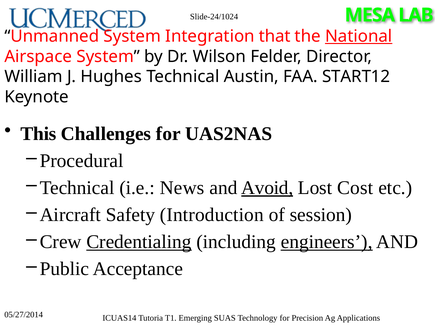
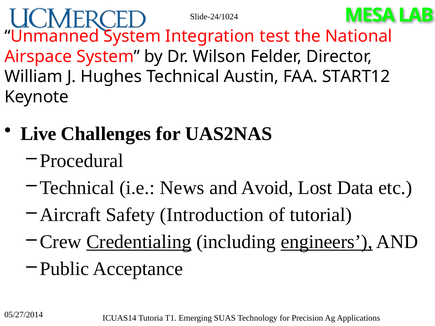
that: that -> test
National underline: present -> none
This: This -> Live
Avoid underline: present -> none
Cost: Cost -> Data
session: session -> tutorial
